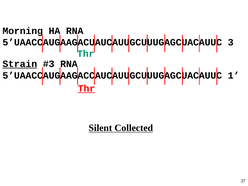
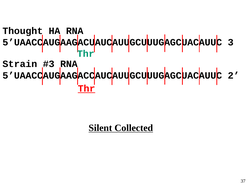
Morning: Morning -> Thought
Strain underline: present -> none
1: 1 -> 2
